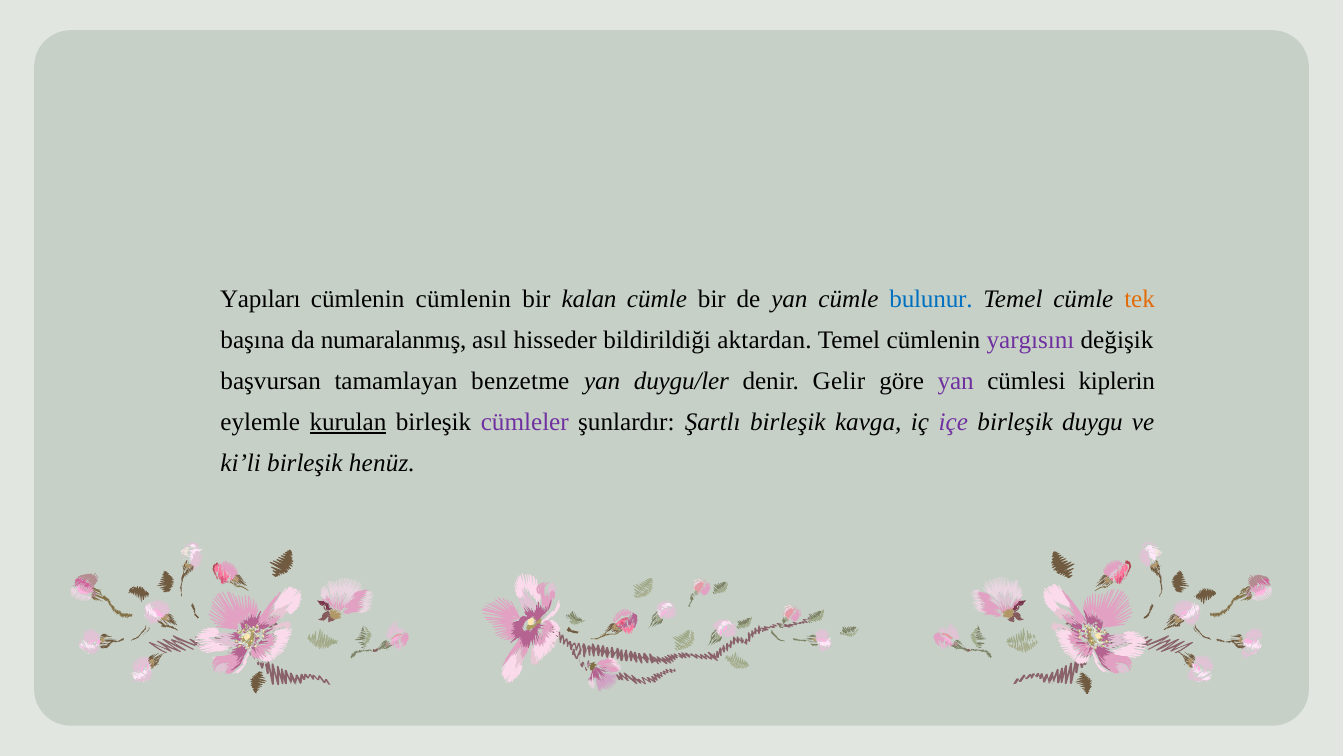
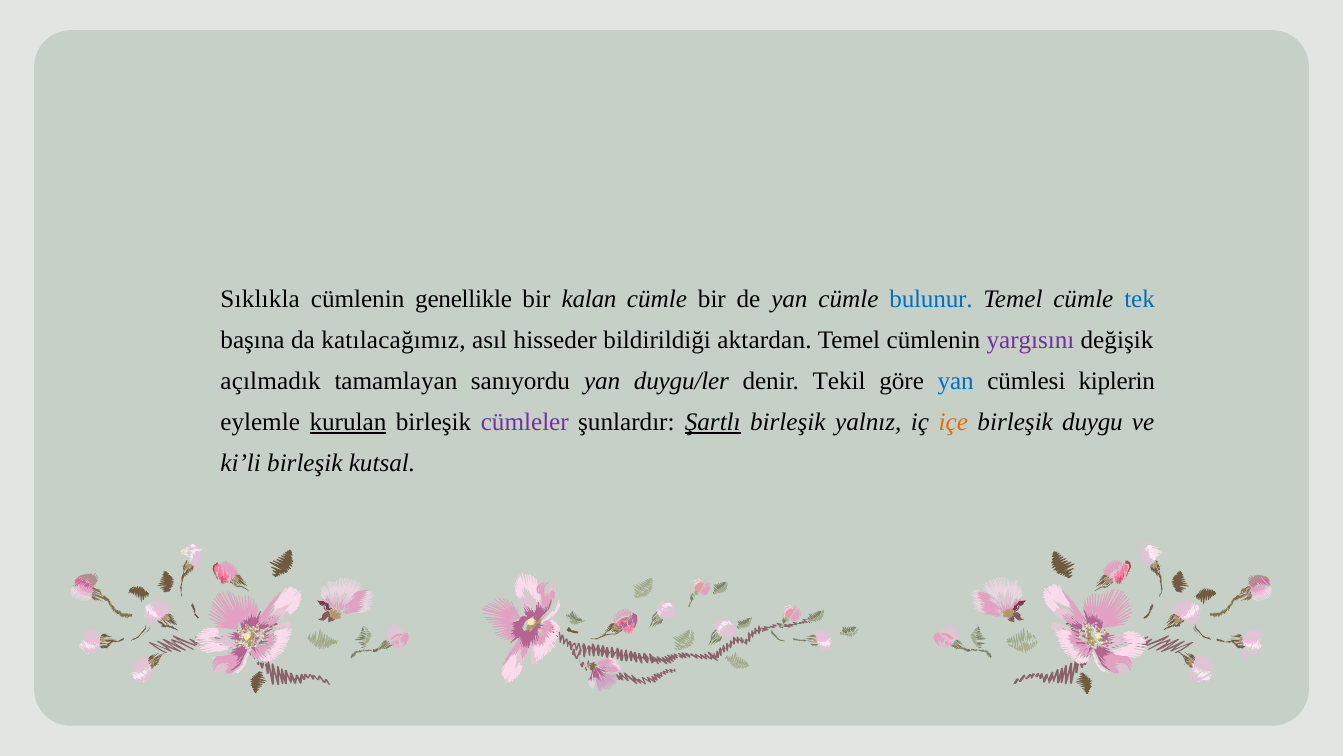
Yapıları: Yapıları -> Sıklıkla
cümlenin cümlenin: cümlenin -> genellikle
tek colour: orange -> blue
numaralanmış: numaralanmış -> katılacağımız
başvursan: başvursan -> açılmadık
benzetme: benzetme -> sanıyordu
Gelir: Gelir -> Tekil
yan at (956, 381) colour: purple -> blue
Şartlı underline: none -> present
kavga: kavga -> yalnız
içe colour: purple -> orange
henüz: henüz -> kutsal
